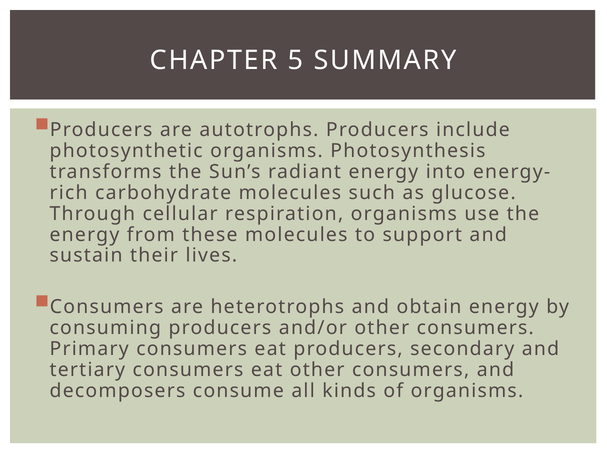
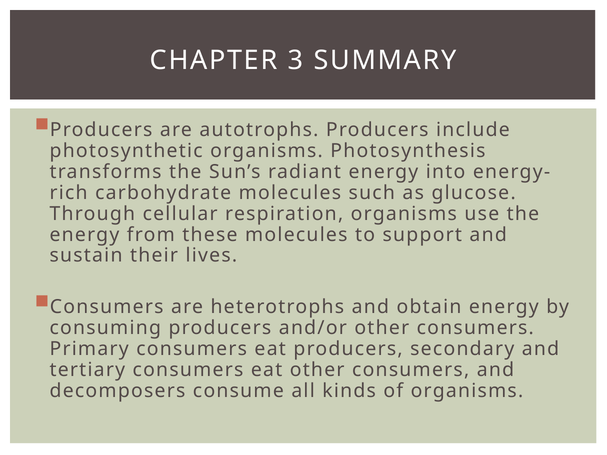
5: 5 -> 3
